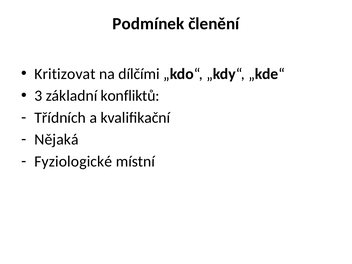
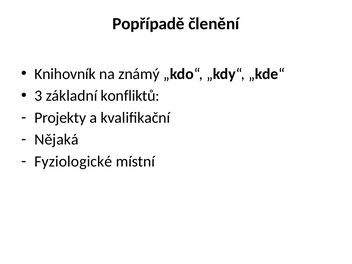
Podmínek: Podmínek -> Popřípadě
Kritizovat: Kritizovat -> Knihovník
dílčími: dílčími -> známý
Třídních: Třídních -> Projekty
